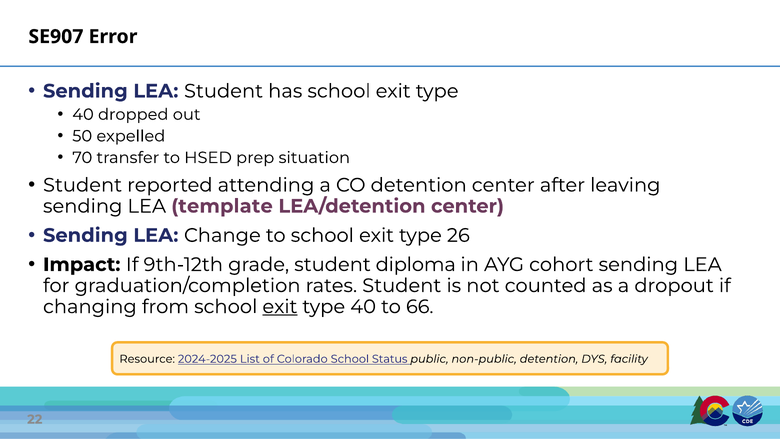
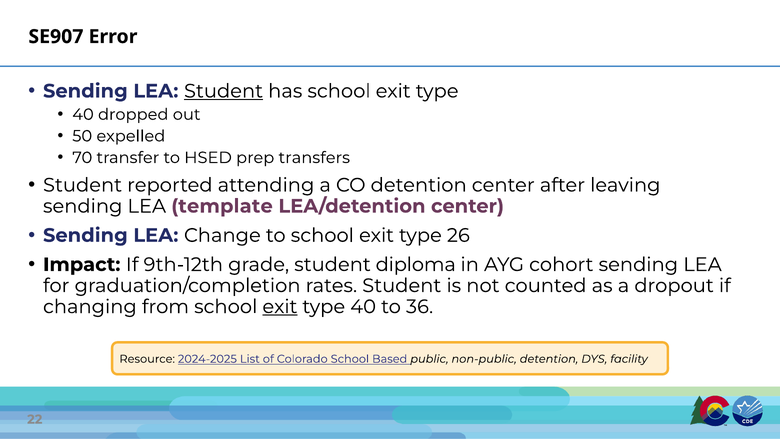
Student at (224, 91) underline: none -> present
situation: situation -> transfers
66: 66 -> 36
Status: Status -> Based
